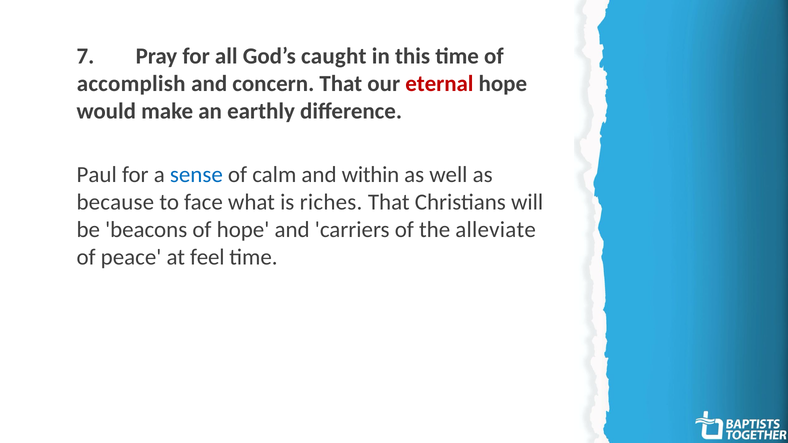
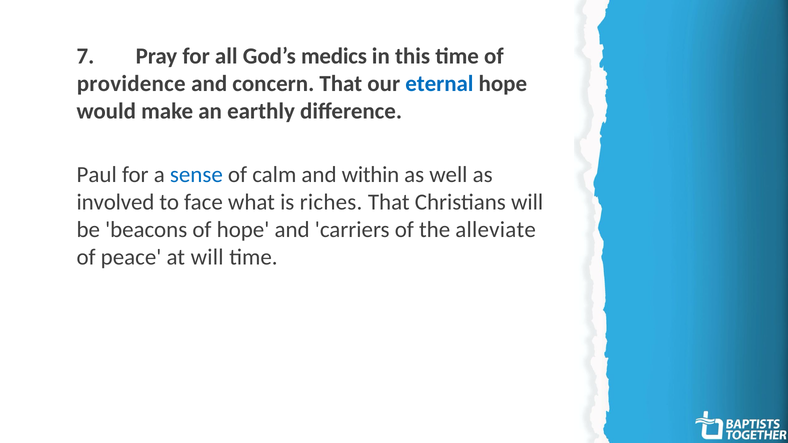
caught: caught -> medics
accomplish: accomplish -> providence
eternal colour: red -> blue
because: because -> involved
at feel: feel -> will
